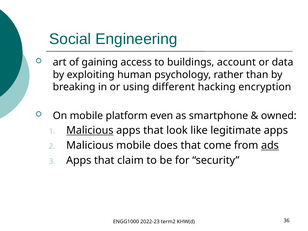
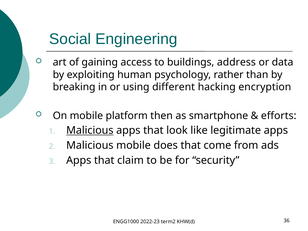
account: account -> address
even: even -> then
owned: owned -> efforts
ads underline: present -> none
